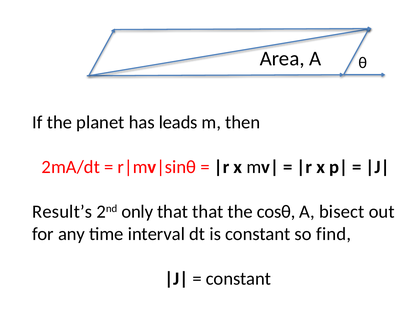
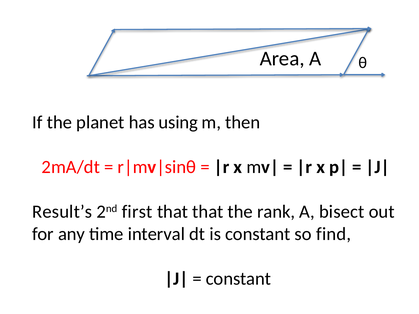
leads: leads -> using
only: only -> first
cosθ: cosθ -> rank
